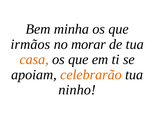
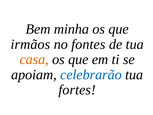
morar: morar -> fontes
celebrarão colour: orange -> blue
ninho: ninho -> fortes
